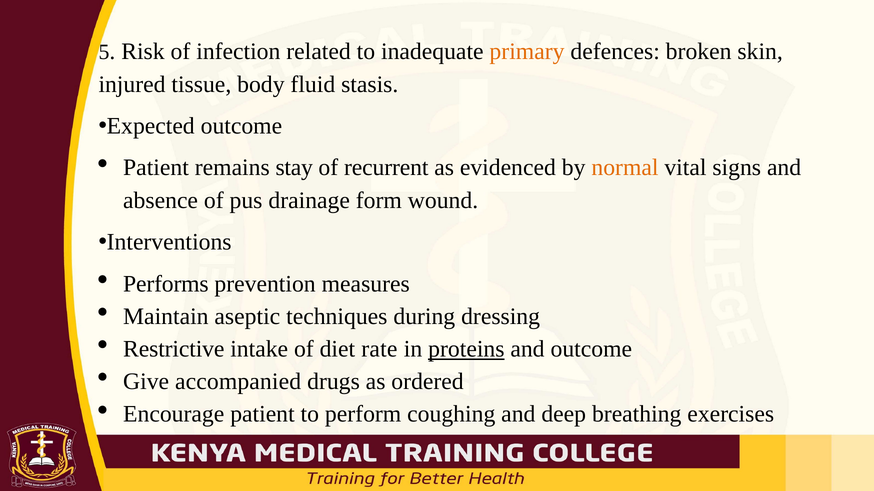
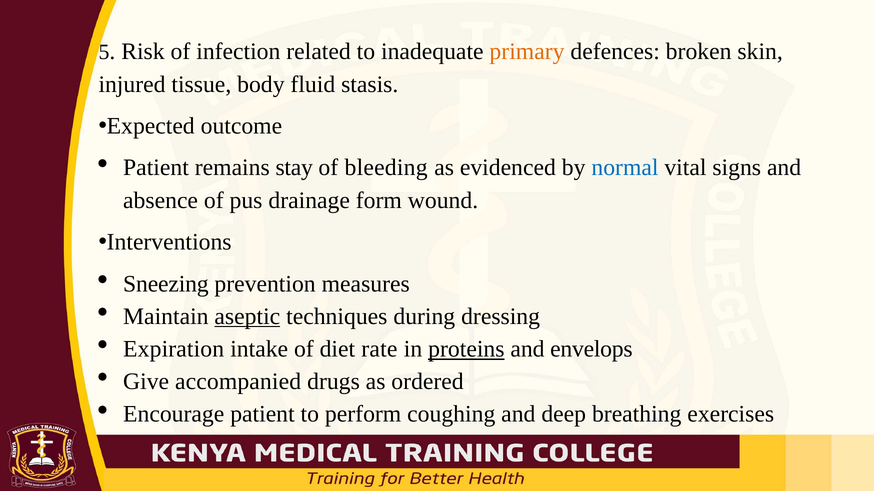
recurrent: recurrent -> bleeding
normal colour: orange -> blue
Performs: Performs -> Sneezing
aseptic underline: none -> present
Restrictive: Restrictive -> Expiration
and outcome: outcome -> envelops
